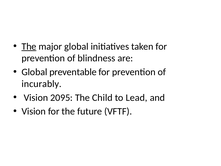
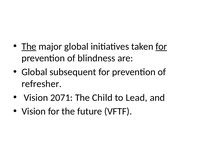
for at (161, 46) underline: none -> present
preventable: preventable -> subsequent
incurably: incurably -> refresher
2095: 2095 -> 2071
